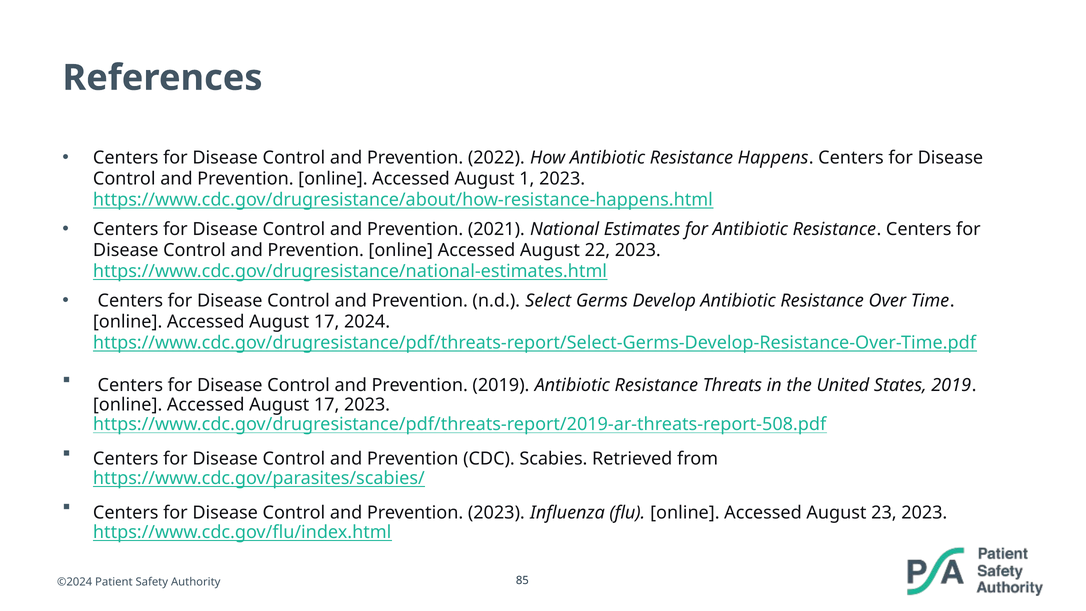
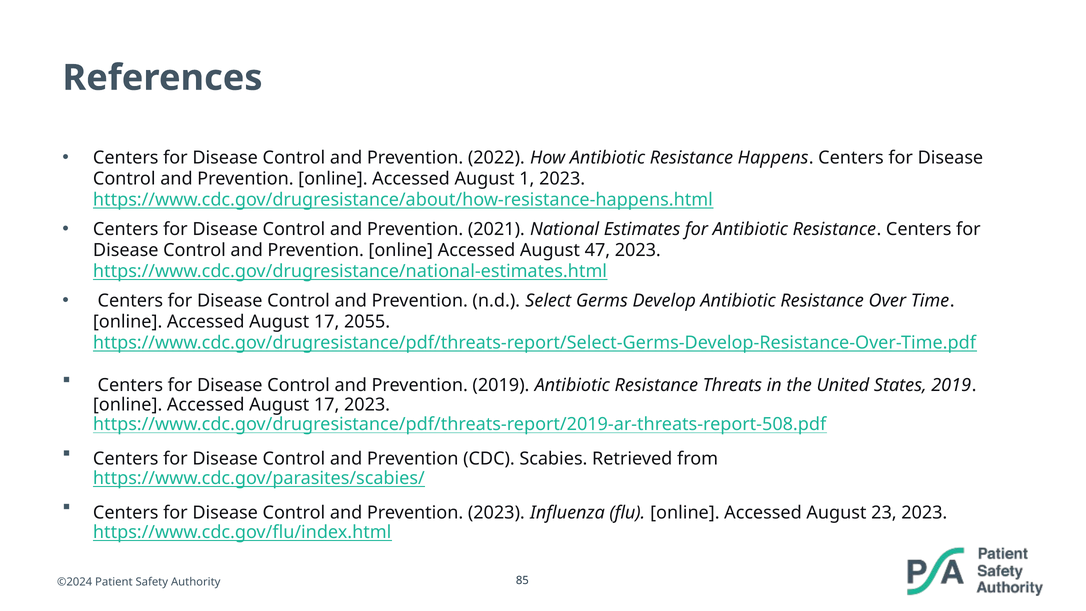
22: 22 -> 47
2024: 2024 -> 2055
